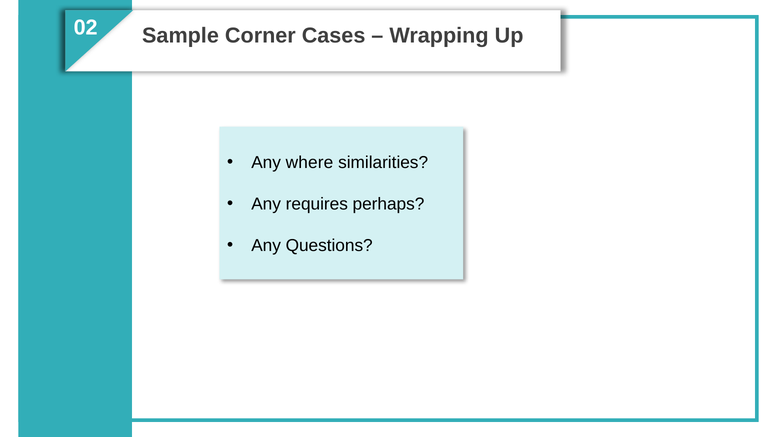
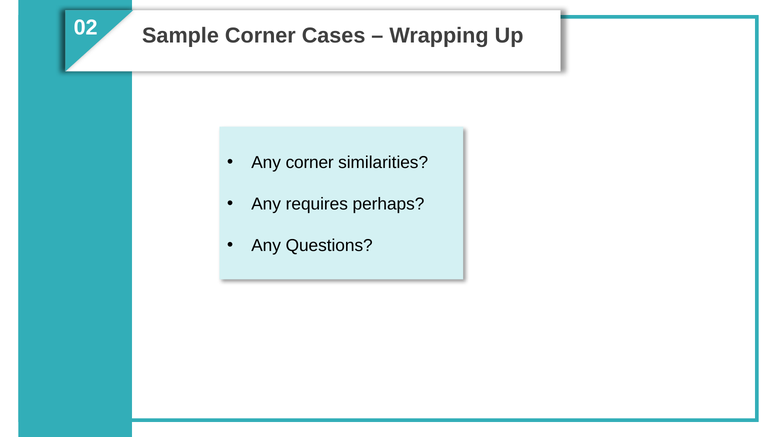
Any where: where -> corner
